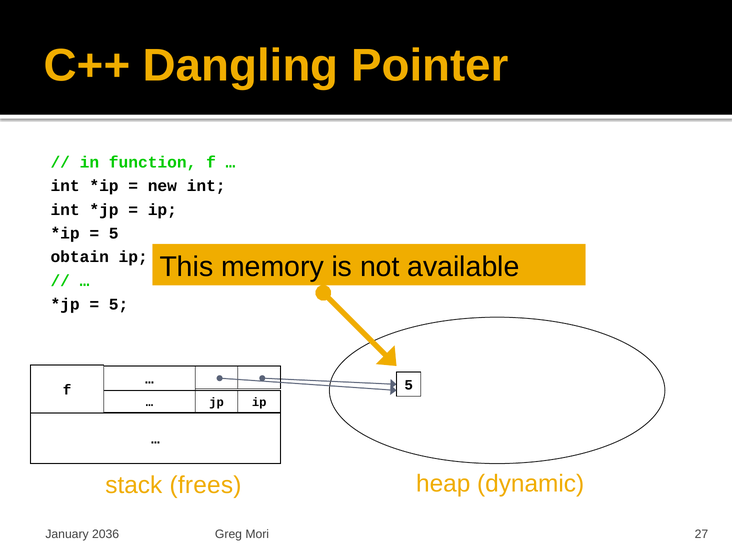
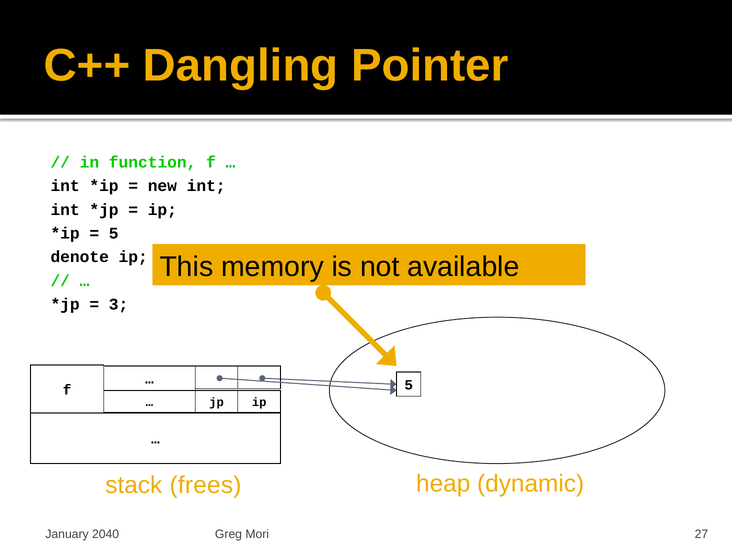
obtain: obtain -> denote
5 at (119, 304): 5 -> 3
2036: 2036 -> 2040
